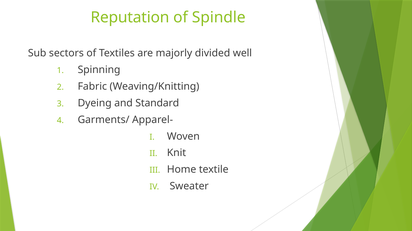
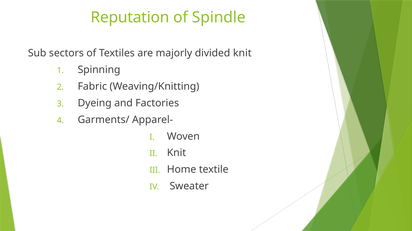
divided well: well -> knit
Standard: Standard -> Factories
